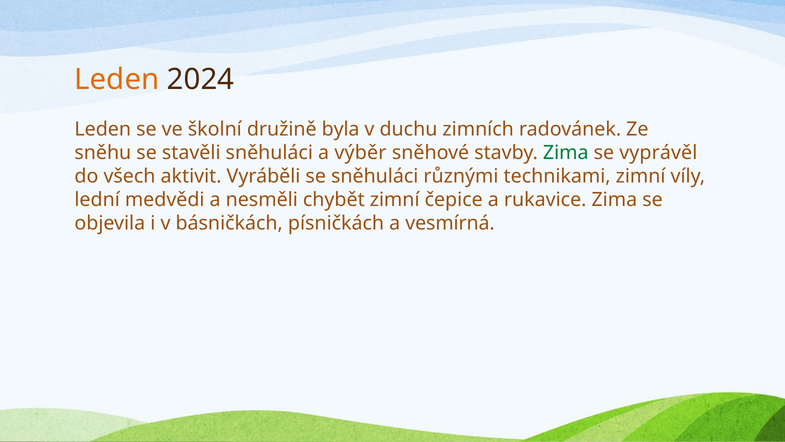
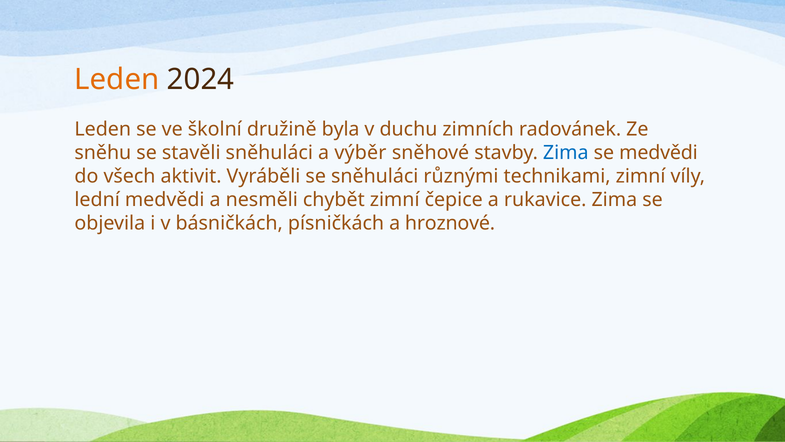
Zima at (566, 152) colour: green -> blue
se vyprávěl: vyprávěl -> medvědi
vesmírná: vesmírná -> hroznové
